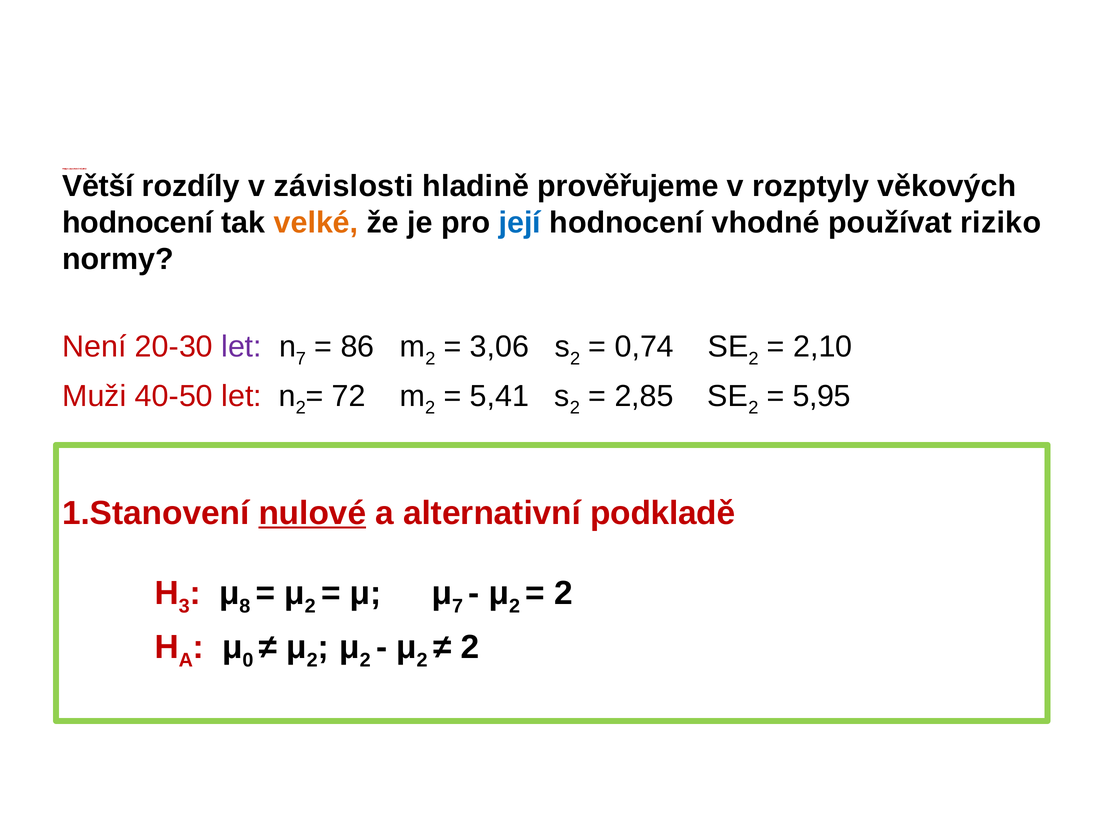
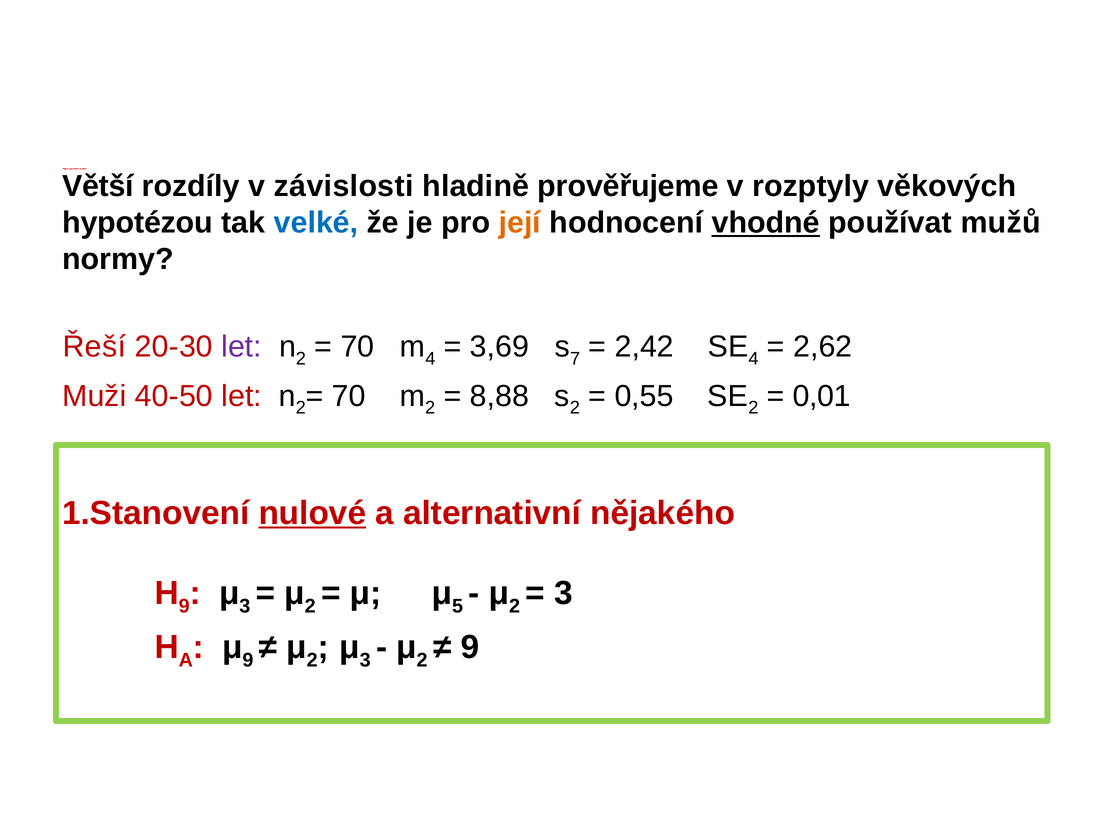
hodnocení at (138, 223): hodnocení -> hypotézou
velké colour: orange -> blue
její colour: blue -> orange
vhodné underline: none -> present
riziko: riziko -> mužů
Není: Není -> Řeší
7 at (301, 359): 7 -> 2
86 at (357, 347): 86 -> 70
2 at (430, 359): 2 -> 4
3,06: 3,06 -> 3,69
2 at (575, 359): 2 -> 7
0,74: 0,74 -> 2,42
2 at (754, 359): 2 -> 4
2,10: 2,10 -> 2,62
72 at (349, 396): 72 -> 70
5,41: 5,41 -> 8,88
2,85: 2,85 -> 0,55
5,95: 5,95 -> 0,01
podkladě: podkladě -> nějakého
3 at (184, 606): 3 -> 9
8 at (245, 606): 8 -> 3
μ 7: 7 -> 5
2 at (563, 593): 2 -> 3
μ 0: 0 -> 9
2 at (365, 660): 2 -> 3
2 at (470, 647): 2 -> 9
